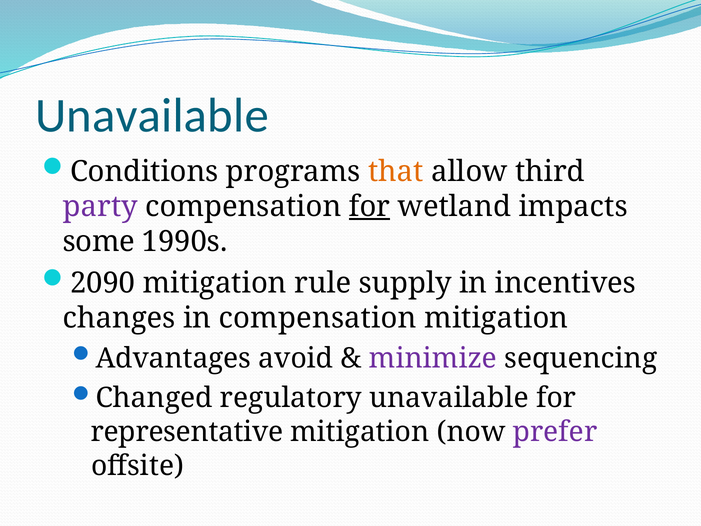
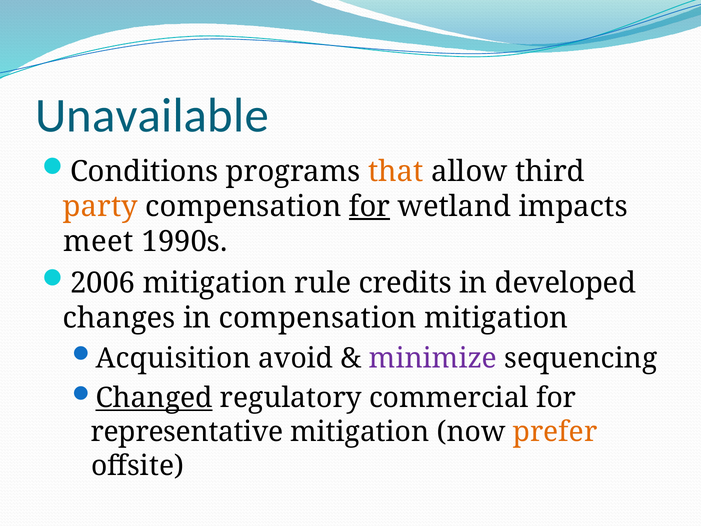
party colour: purple -> orange
some: some -> meet
2090: 2090 -> 2006
supply: supply -> credits
incentives: incentives -> developed
Advantages: Advantages -> Acquisition
Changed underline: none -> present
regulatory unavailable: unavailable -> commercial
prefer colour: purple -> orange
